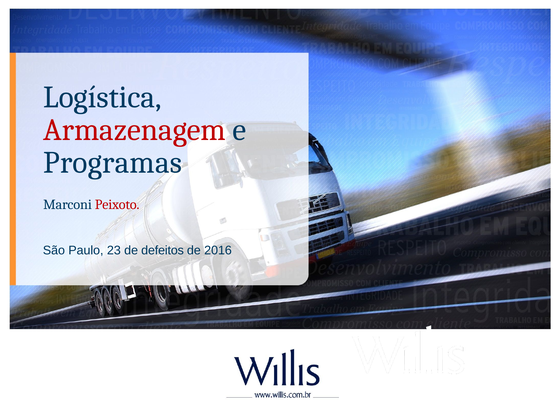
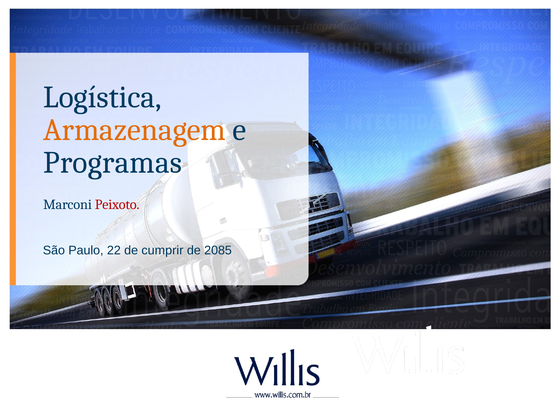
Armazenagem colour: red -> orange
23: 23 -> 22
defeitos: defeitos -> cumprir
2016: 2016 -> 2085
